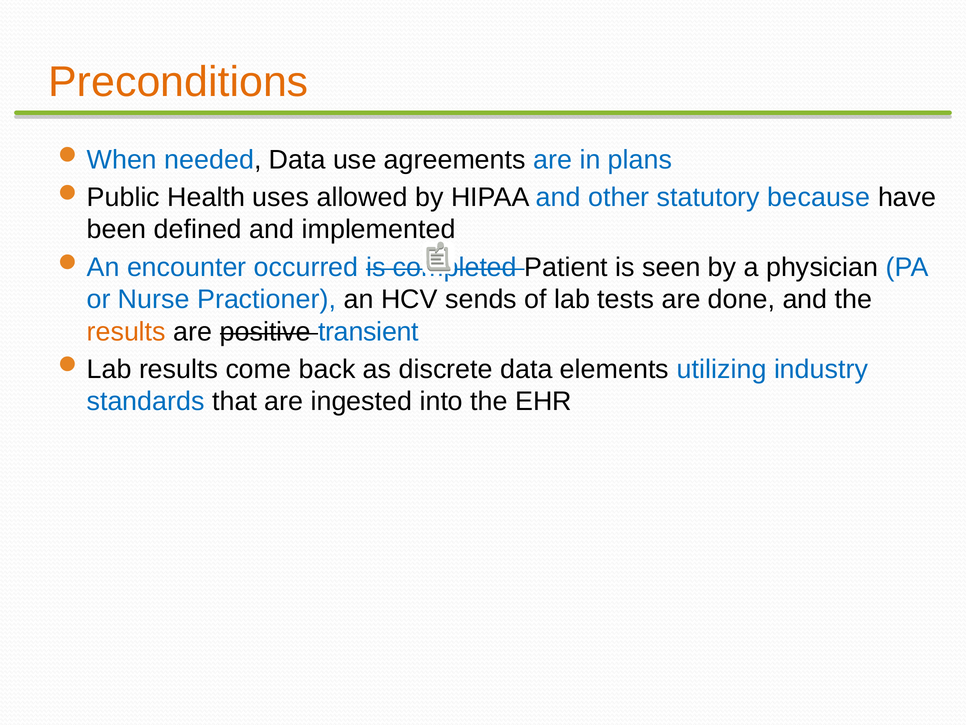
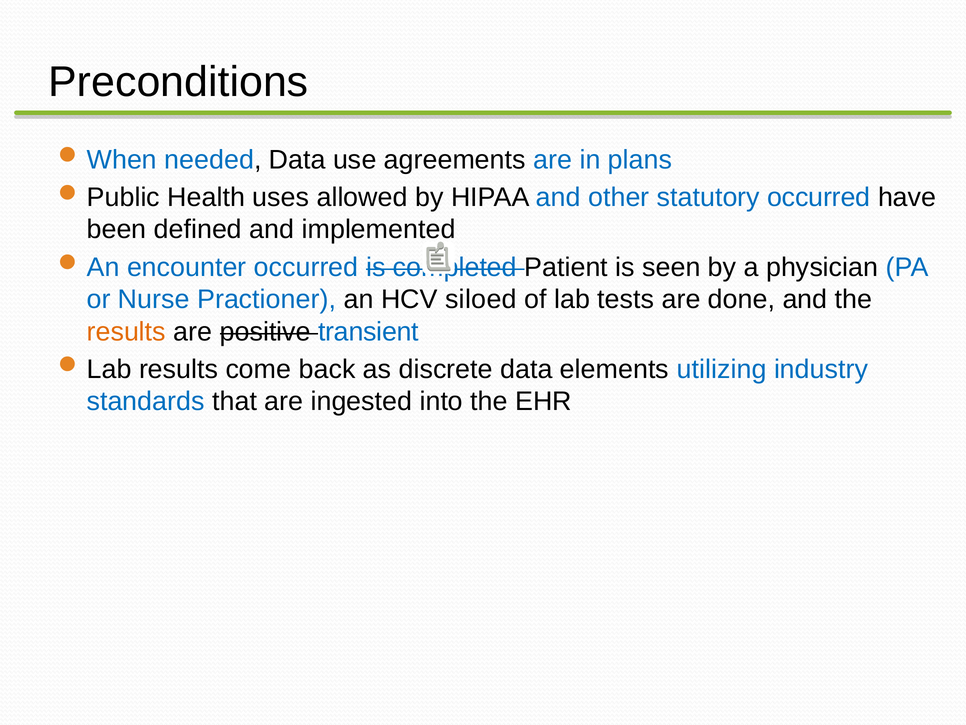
Preconditions colour: orange -> black
statutory because: because -> occurred
sends: sends -> siloed
